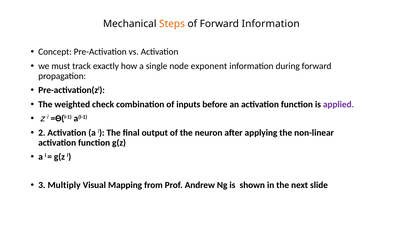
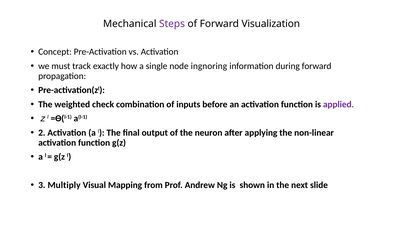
Steps colour: orange -> purple
Forward Information: Information -> Visualization
exponent: exponent -> ingnoring
